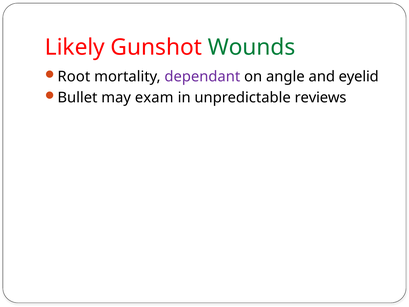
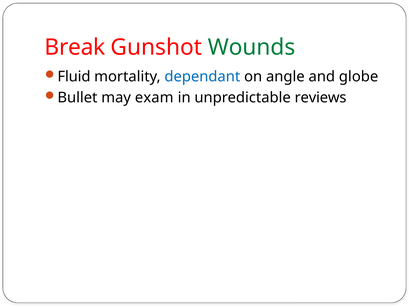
Likely: Likely -> Break
Root: Root -> Fluid
dependant colour: purple -> blue
eyelid: eyelid -> globe
